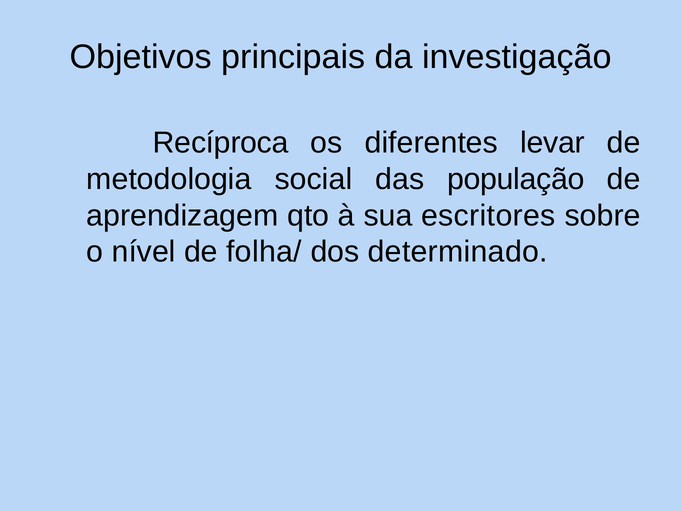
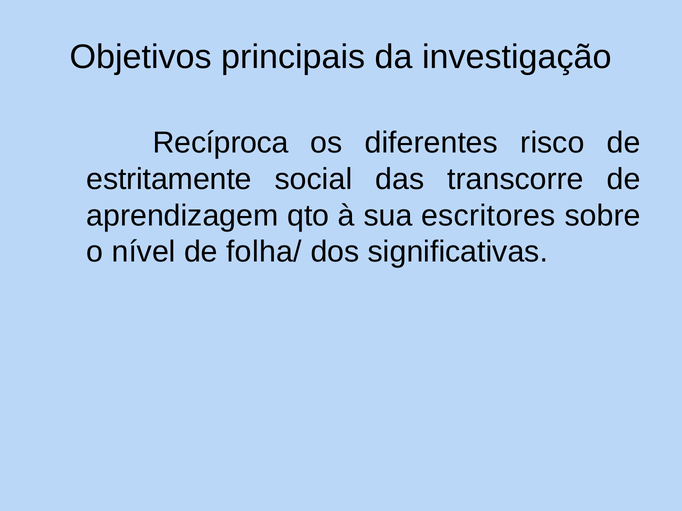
levar: levar -> risco
metodologia: metodologia -> estritamente
população: população -> transcorre
determinado: determinado -> significativas
